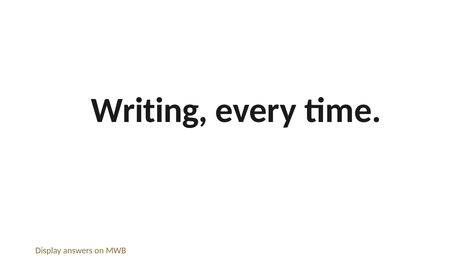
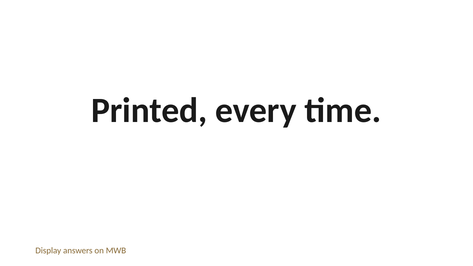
Writing: Writing -> Printed
